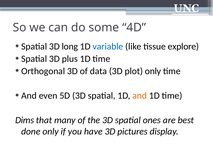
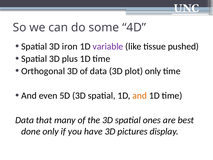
long: long -> iron
variable colour: blue -> purple
explore: explore -> pushed
Dims at (25, 120): Dims -> Data
